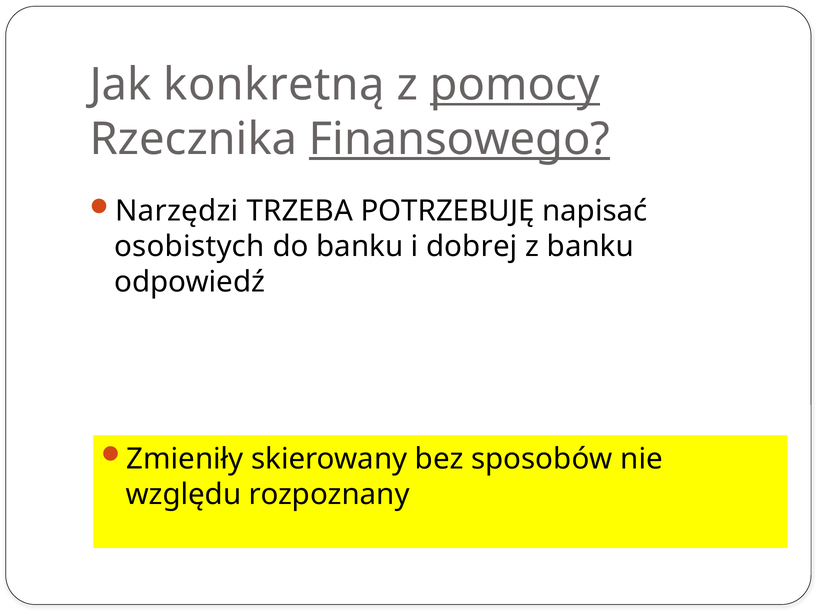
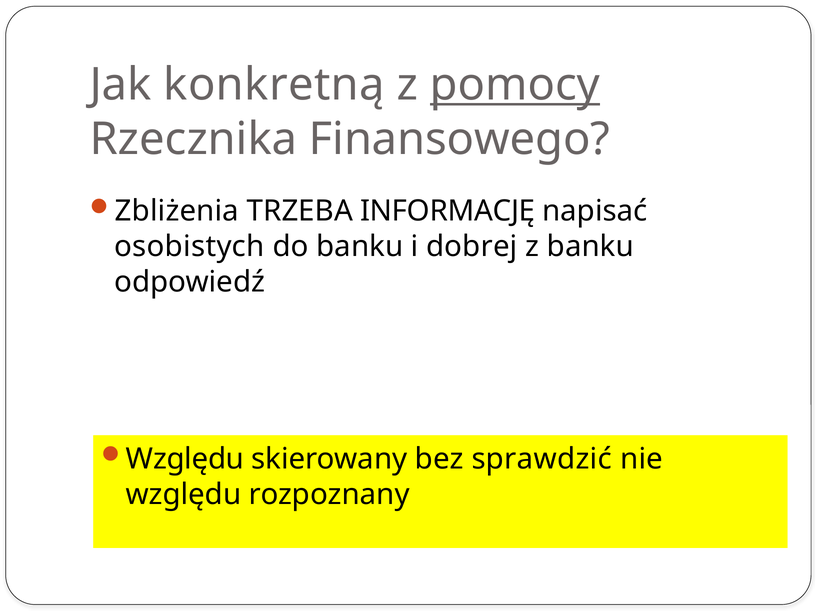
Finansowego underline: present -> none
Narzędzi: Narzędzi -> Zbliżenia
POTRZEBUJĘ: POTRZEBUJĘ -> INFORMACJĘ
Zmieniły at (185, 459): Zmieniły -> Względu
sposobów: sposobów -> sprawdzić
